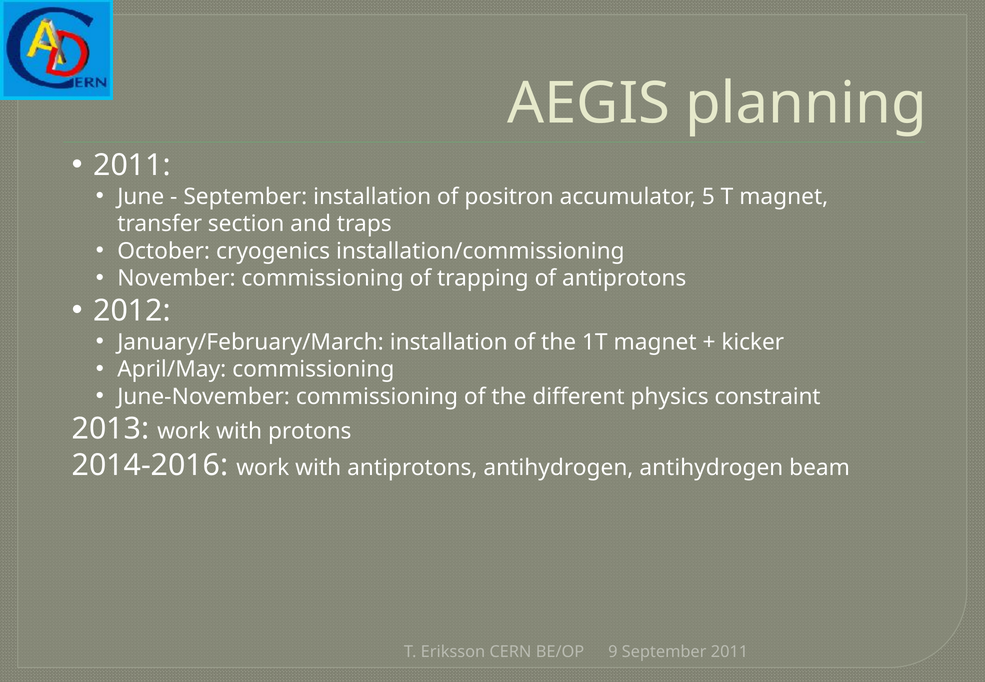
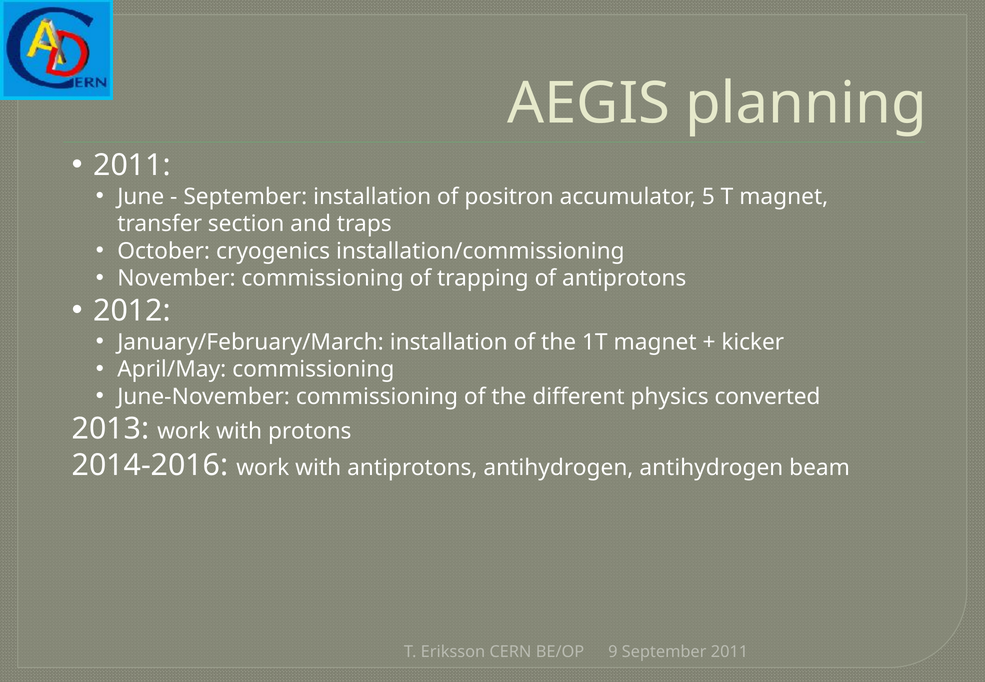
constraint: constraint -> converted
